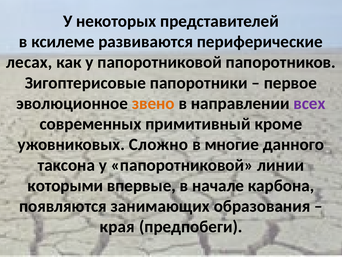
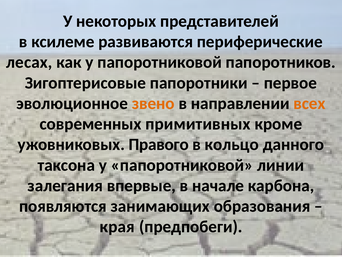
всех colour: purple -> orange
примитивный: примитивный -> примитивных
Сложно: Сложно -> Правого
многие: многие -> кольцо
которыми: которыми -> залегания
